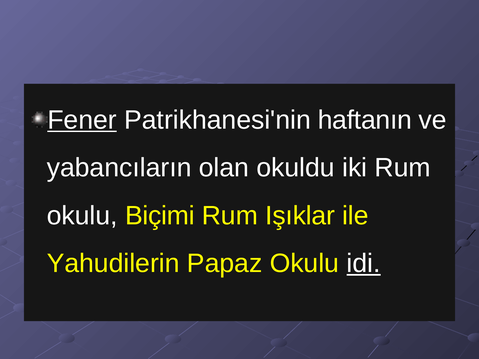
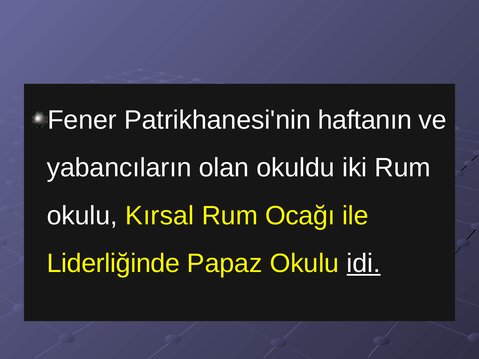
Fener underline: present -> none
Biçimi: Biçimi -> Kırsal
Işıklar: Işıklar -> Ocağı
Yahudilerin: Yahudilerin -> Liderliğinde
